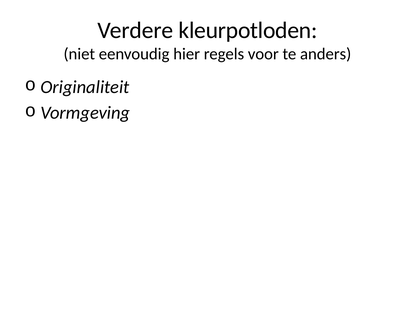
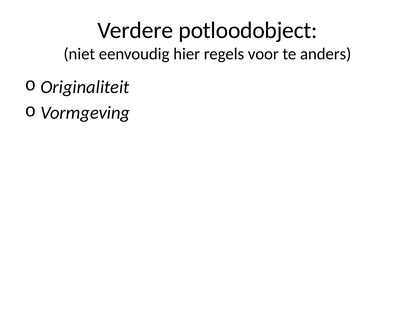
kleurpotloden: kleurpotloden -> potloodobject
